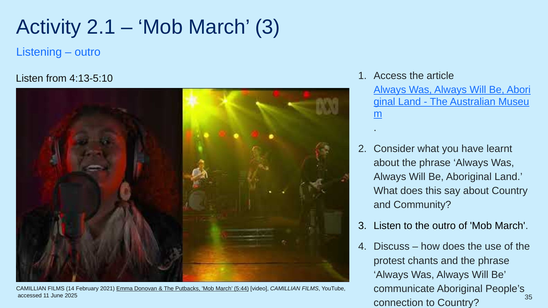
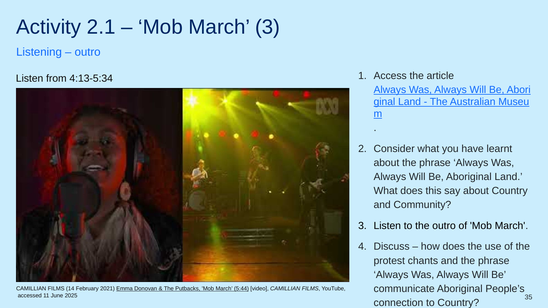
4:13-5:10: 4:13-5:10 -> 4:13-5:34
